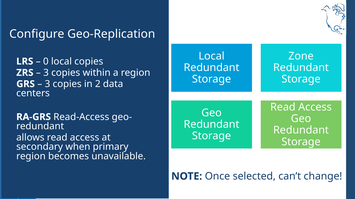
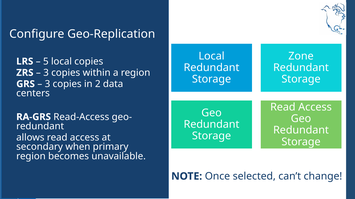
0: 0 -> 5
